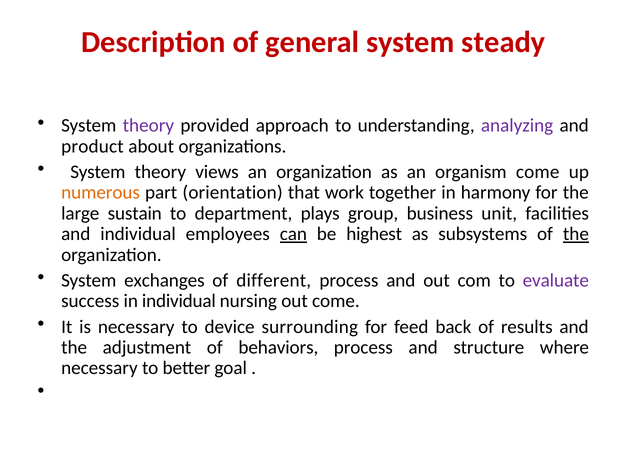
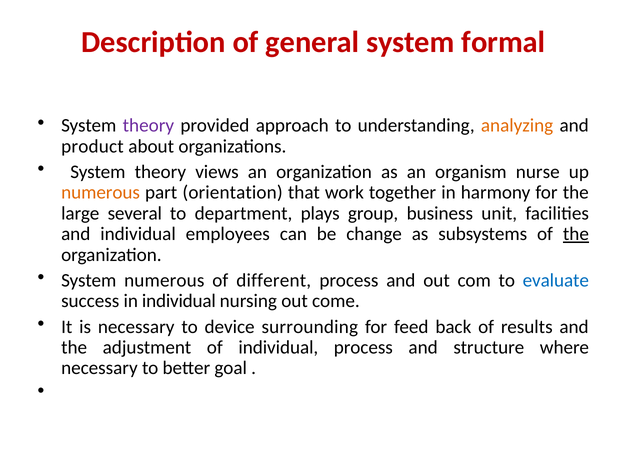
steady: steady -> formal
analyzing colour: purple -> orange
organism come: come -> nurse
sustain: sustain -> several
can underline: present -> none
highest: highest -> change
System exchanges: exchanges -> numerous
evaluate colour: purple -> blue
of behaviors: behaviors -> individual
